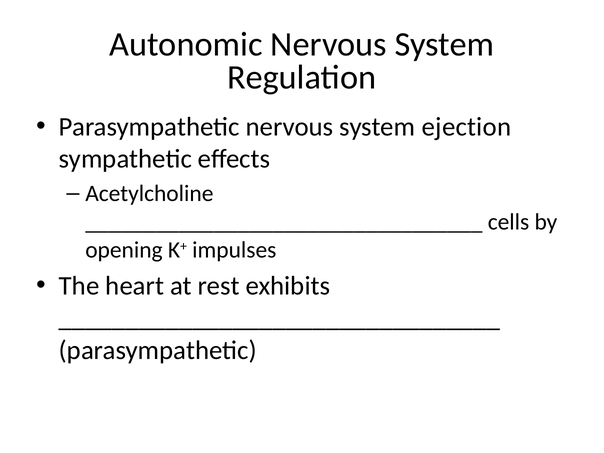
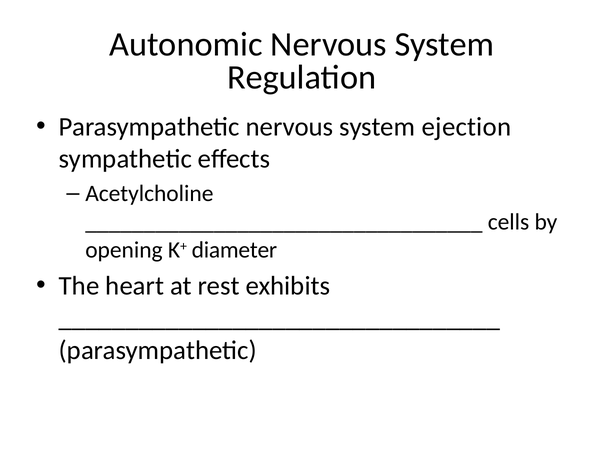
impulses: impulses -> diameter
